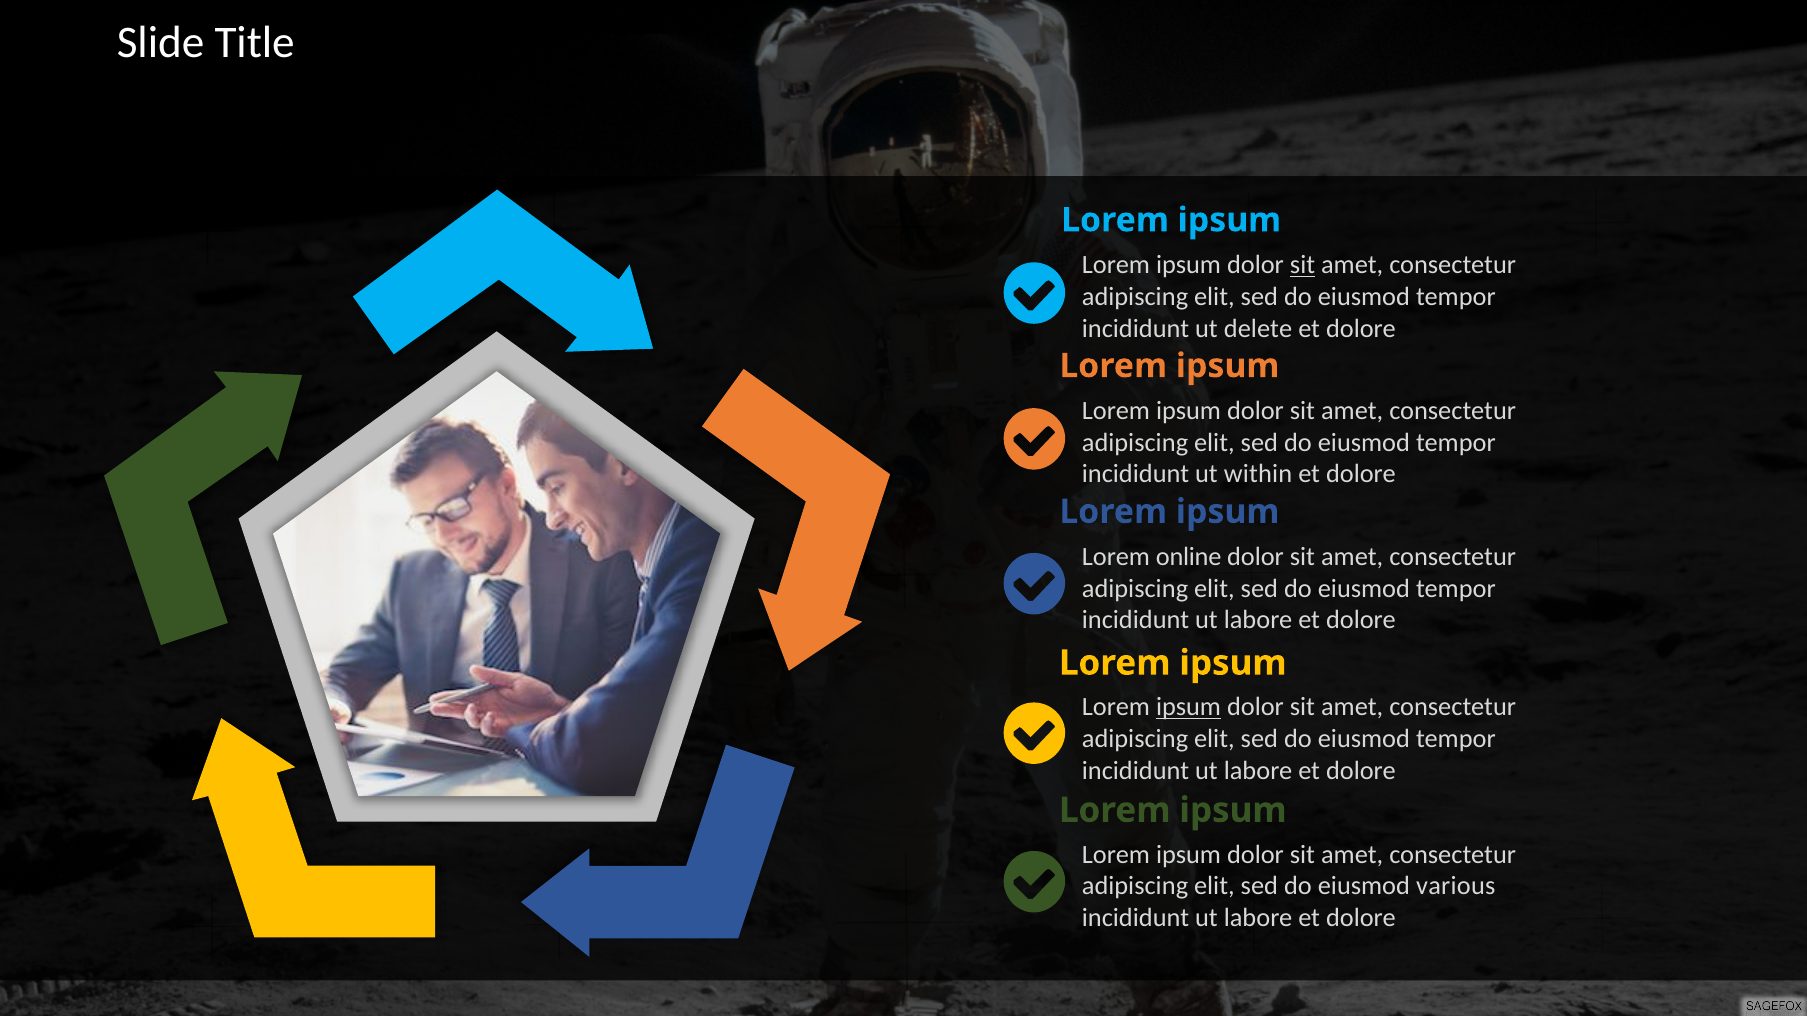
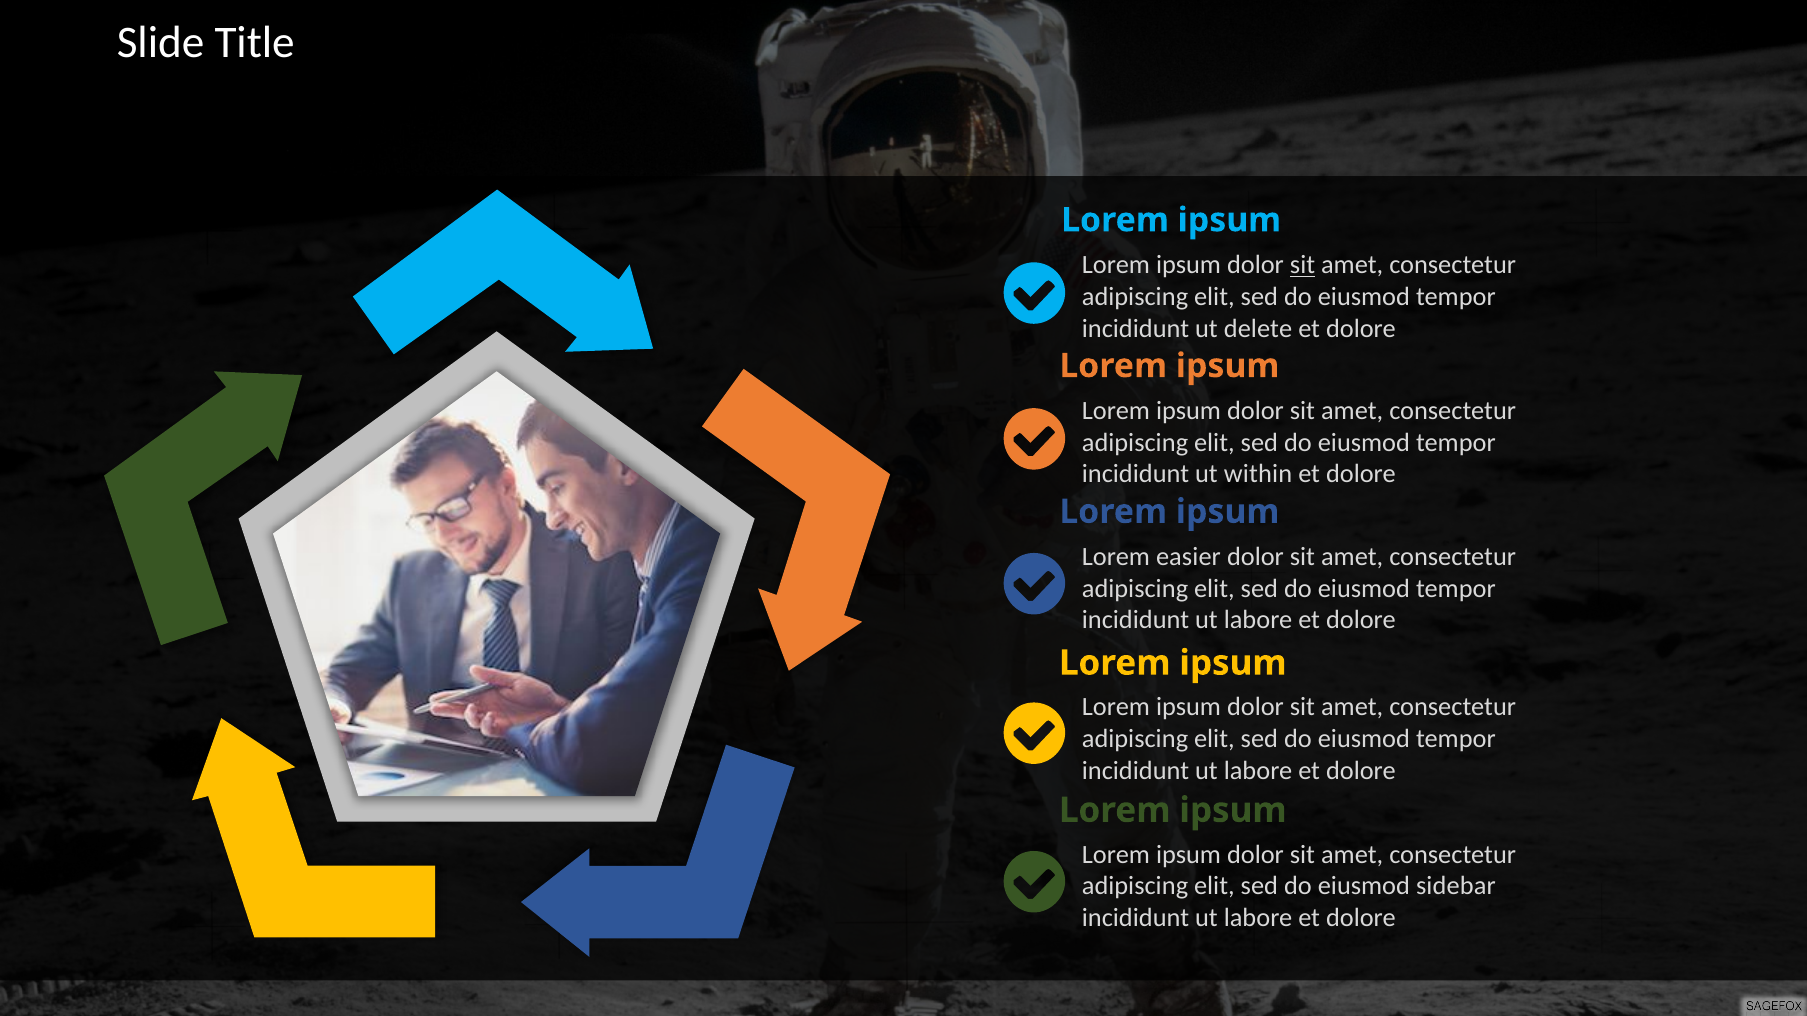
online: online -> easier
ipsum at (1189, 708) underline: present -> none
various: various -> sidebar
